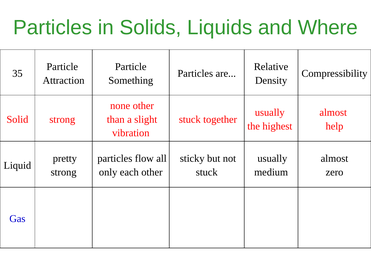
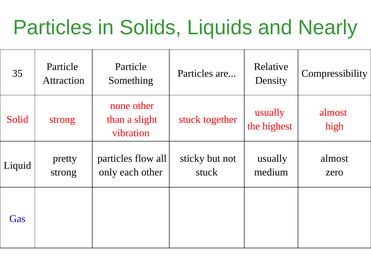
Where: Where -> Nearly
help: help -> high
